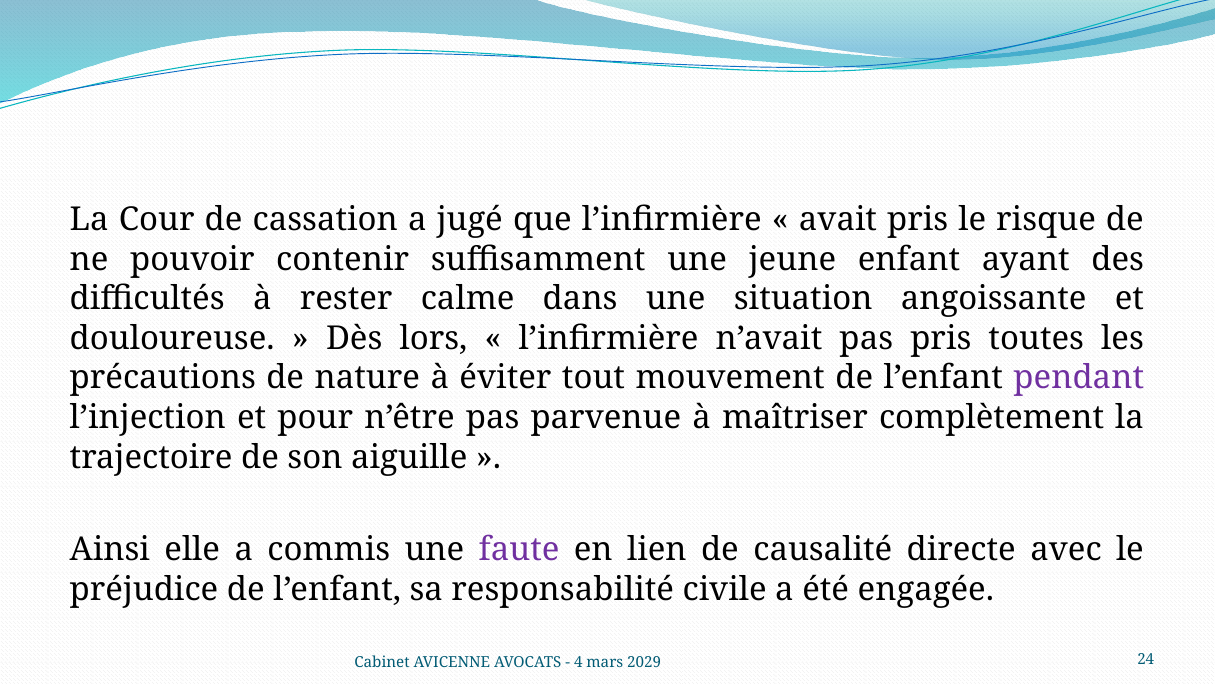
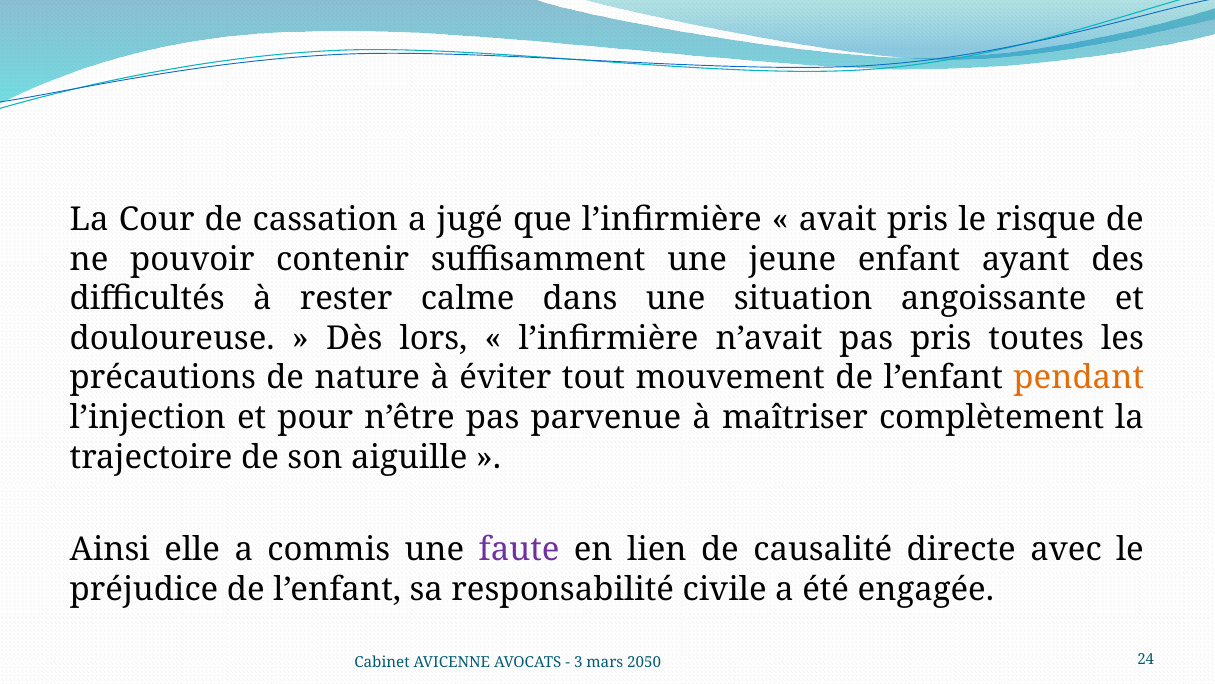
pendant colour: purple -> orange
4: 4 -> 3
2029: 2029 -> 2050
